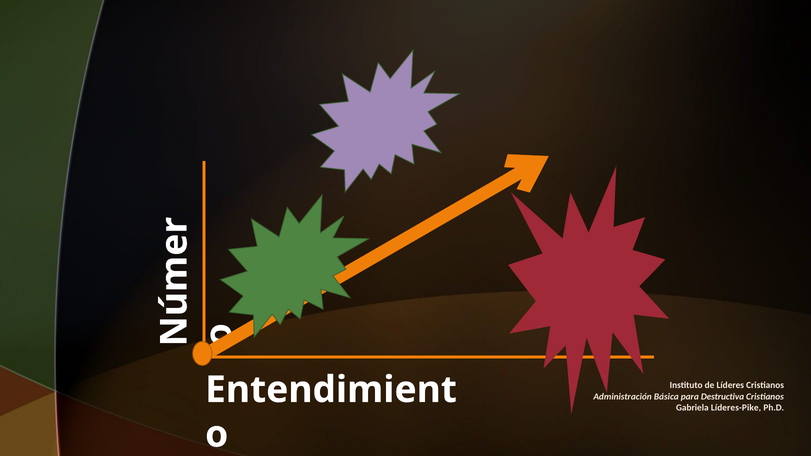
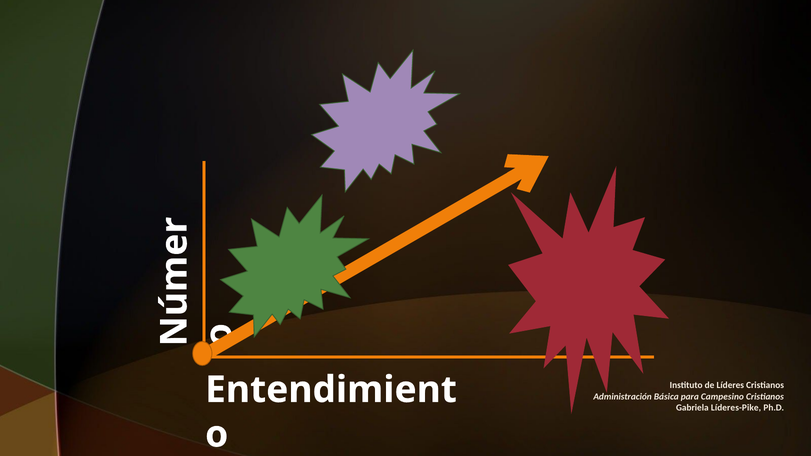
Destructiva: Destructiva -> Campesino
